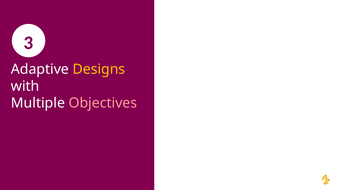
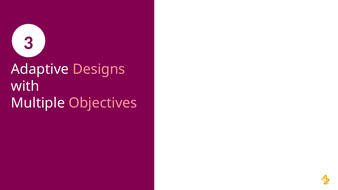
Designs colour: yellow -> pink
